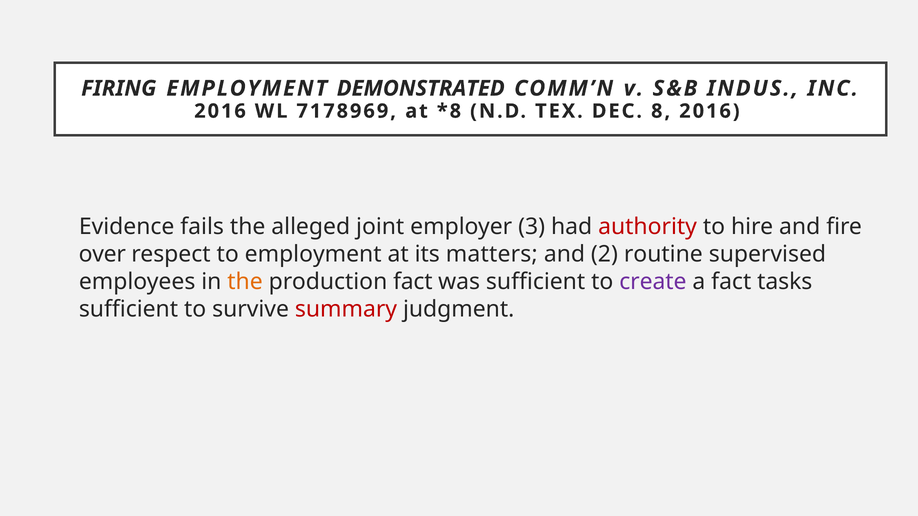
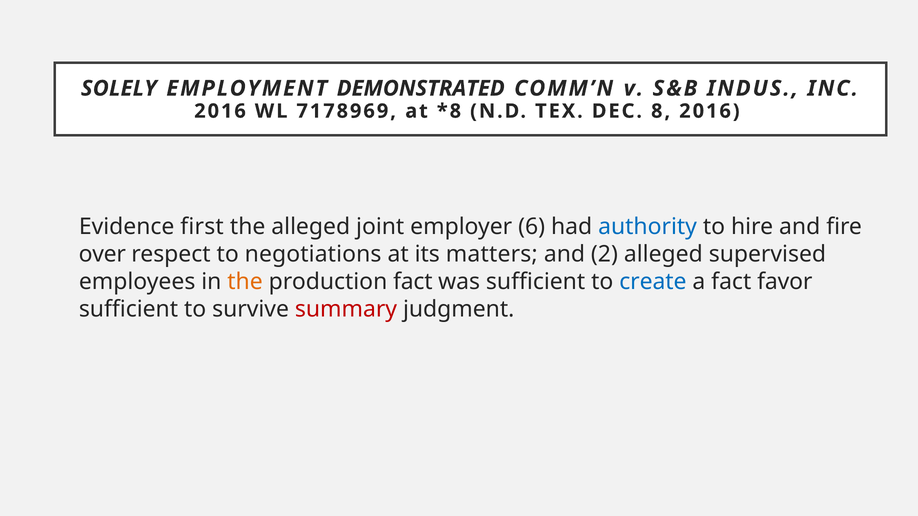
FIRING: FIRING -> SOLELY
fails: fails -> first
3: 3 -> 6
authority colour: red -> blue
to employment: employment -> negotiations
2 routine: routine -> alleged
create colour: purple -> blue
tasks: tasks -> favor
